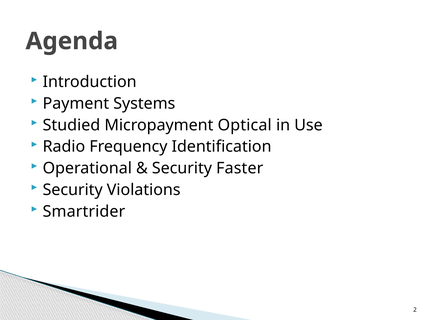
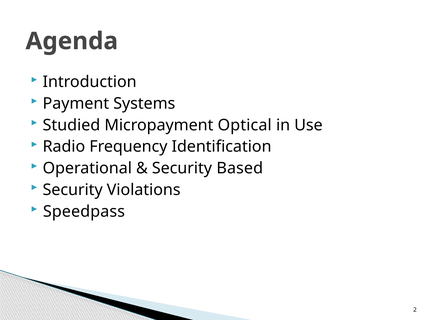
Faster: Faster -> Based
Smartrider: Smartrider -> Speedpass
